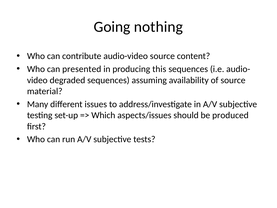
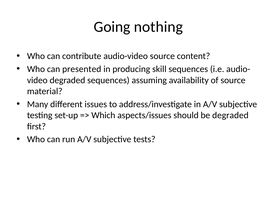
this: this -> skill
be produced: produced -> degraded
